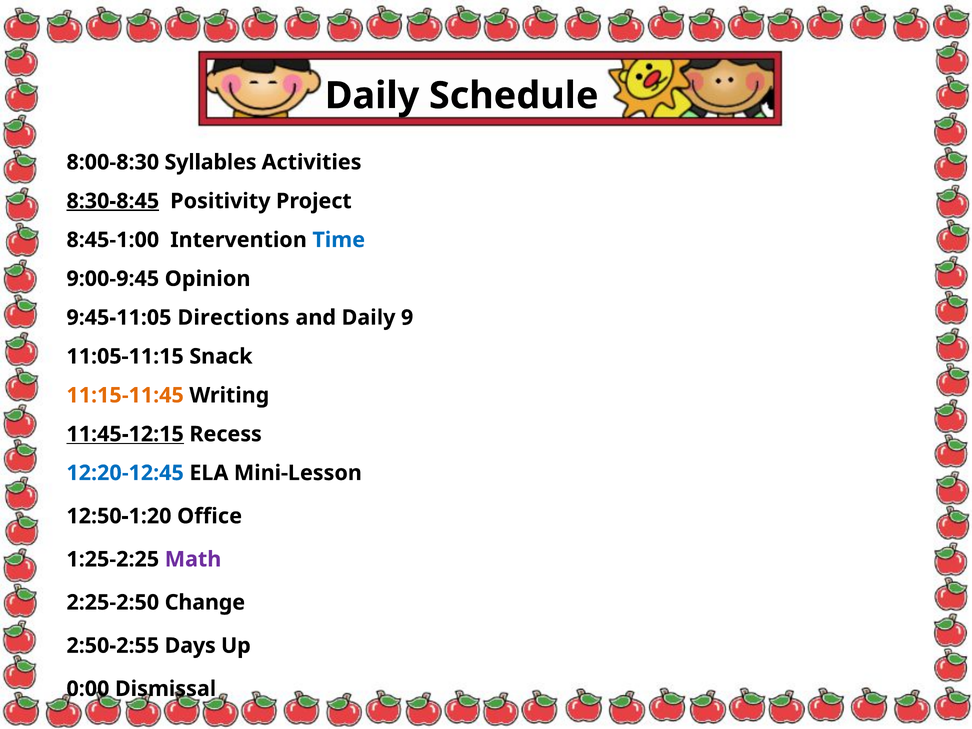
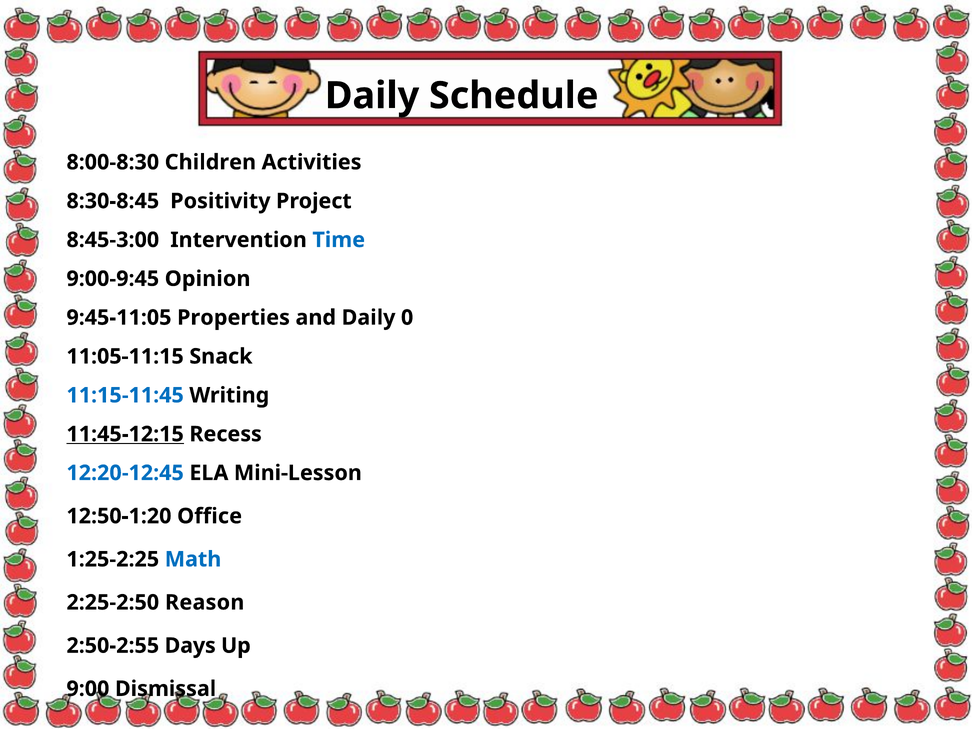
Syllables: Syllables -> Children
8:30-8:45 underline: present -> none
8:45-1:00: 8:45-1:00 -> 8:45-3:00
Directions: Directions -> Properties
9: 9 -> 0
11:15-11:45 colour: orange -> blue
Math colour: purple -> blue
Change: Change -> Reason
0:00: 0:00 -> 9:00
